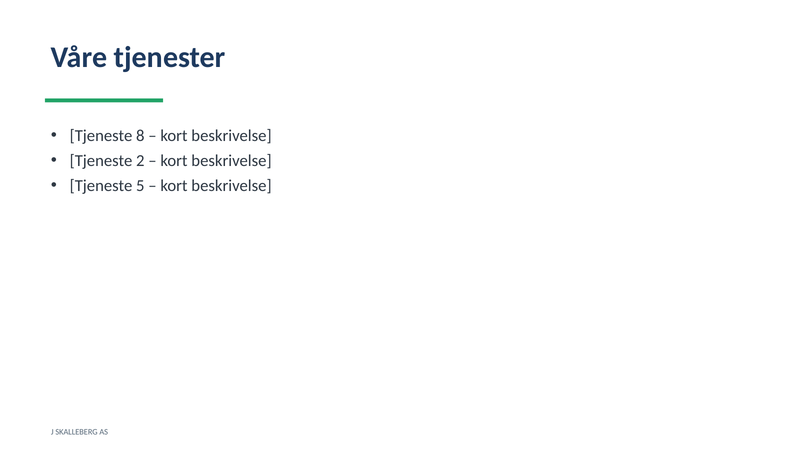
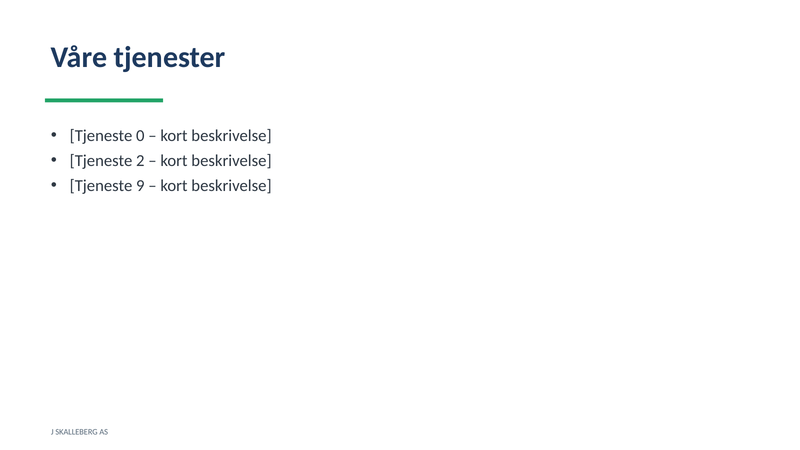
8: 8 -> 0
5: 5 -> 9
